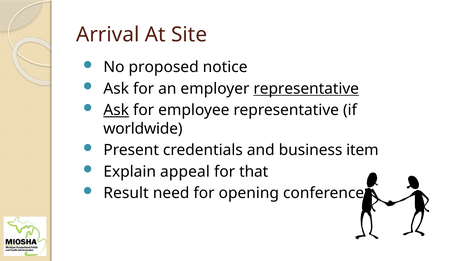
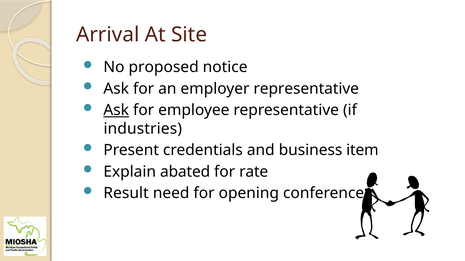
representative at (306, 89) underline: present -> none
worldwide: worldwide -> industries
appeal: appeal -> abated
that: that -> rate
